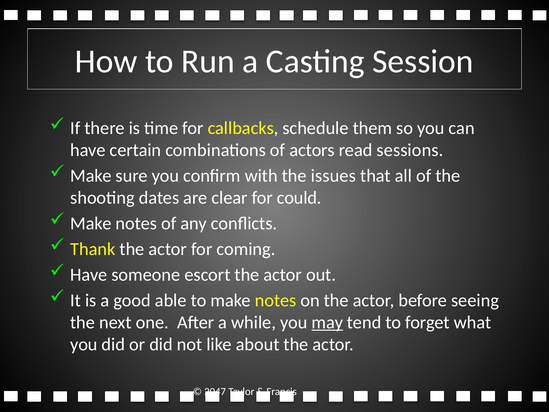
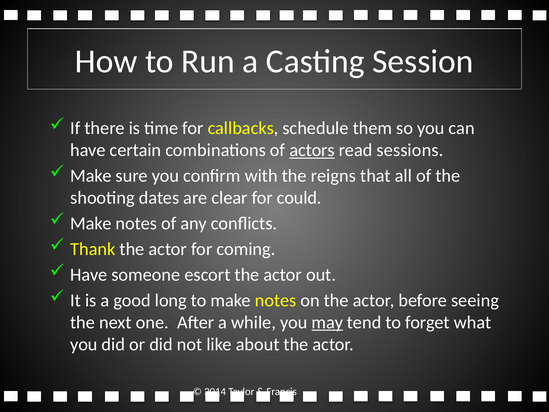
actors underline: none -> present
issues: issues -> reigns
able: able -> long
2047: 2047 -> 2014
